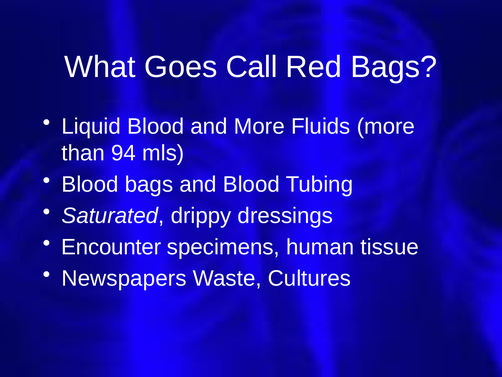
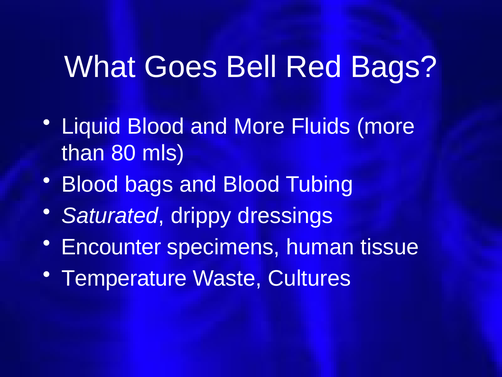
Call: Call -> Bell
94: 94 -> 80
Newspapers: Newspapers -> Temperature
